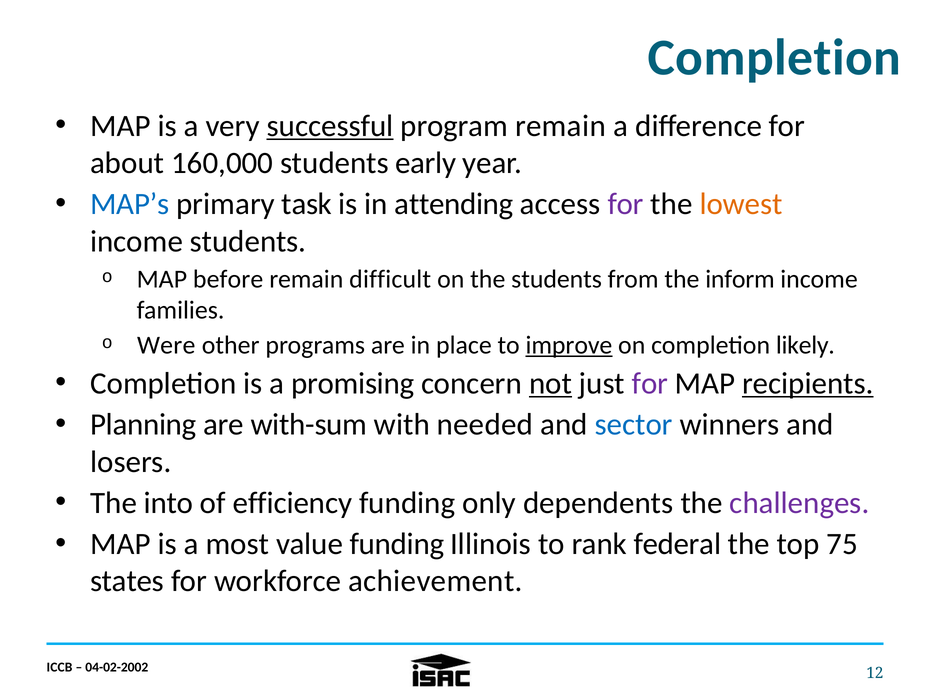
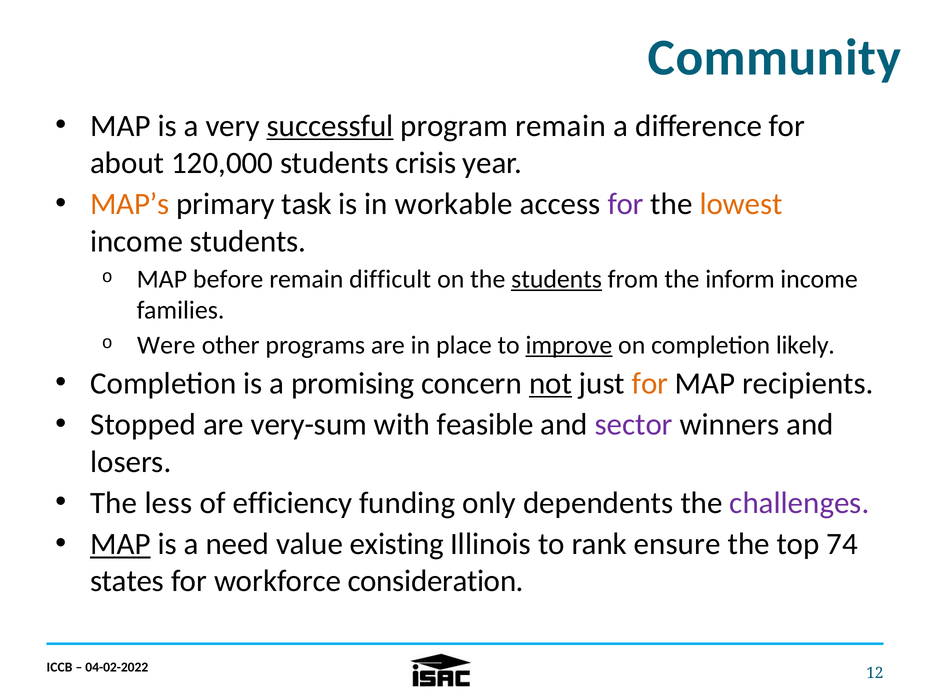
Completion at (774, 58): Completion -> Community
160,000: 160,000 -> 120,000
early: early -> crisis
MAP’s colour: blue -> orange
attending: attending -> workable
students at (557, 279) underline: none -> present
for at (650, 383) colour: purple -> orange
recipients underline: present -> none
Planning: Planning -> Stopped
with-sum: with-sum -> very-sum
needed: needed -> feasible
sector colour: blue -> purple
into: into -> less
MAP at (120, 544) underline: none -> present
most: most -> need
value funding: funding -> existing
federal: federal -> ensure
75: 75 -> 74
achievement: achievement -> consideration
04-02-2002: 04-02-2002 -> 04-02-2022
